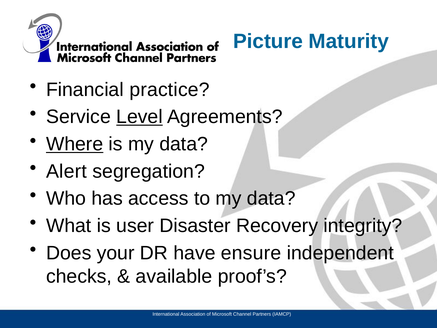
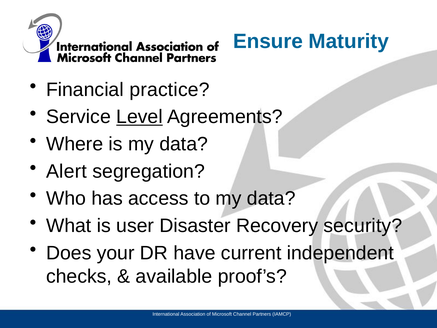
Picture: Picture -> Ensure
Where underline: present -> none
integrity: integrity -> security
ensure: ensure -> current
